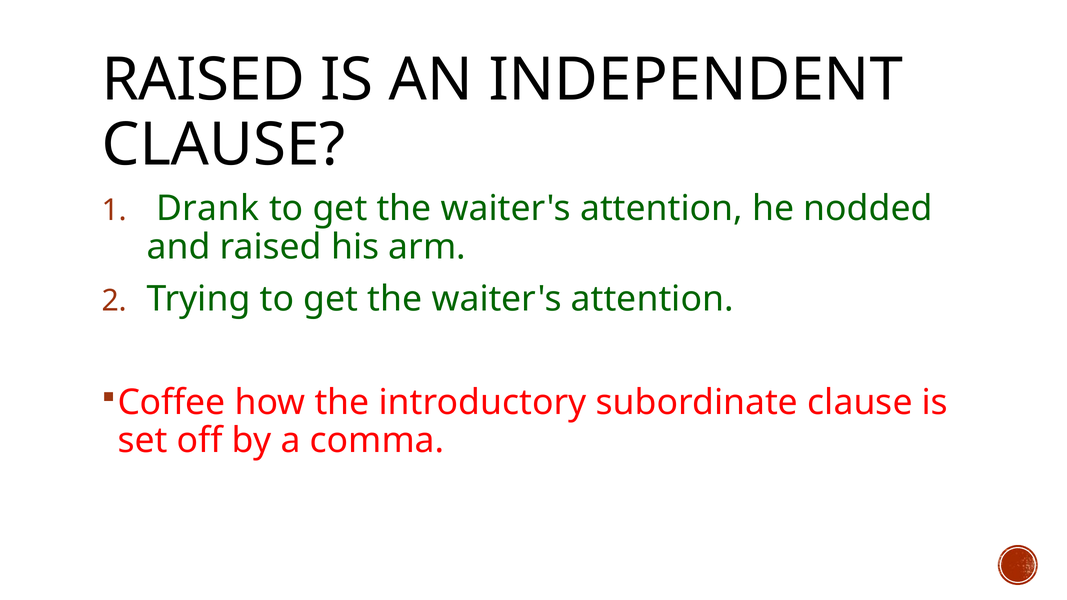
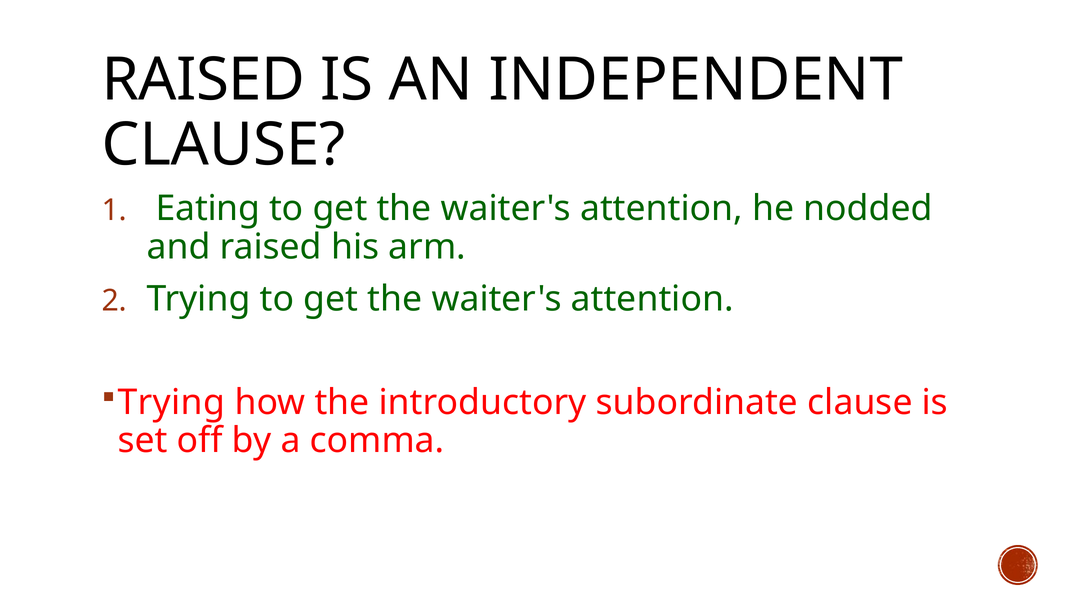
Drank: Drank -> Eating
Coffee at (172, 402): Coffee -> Trying
